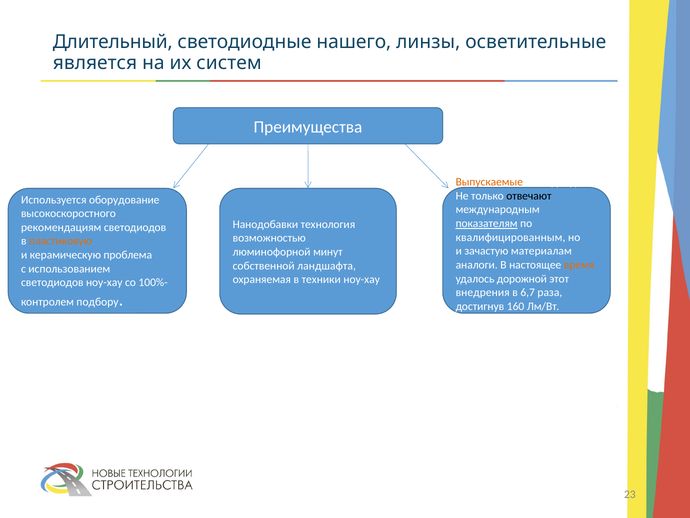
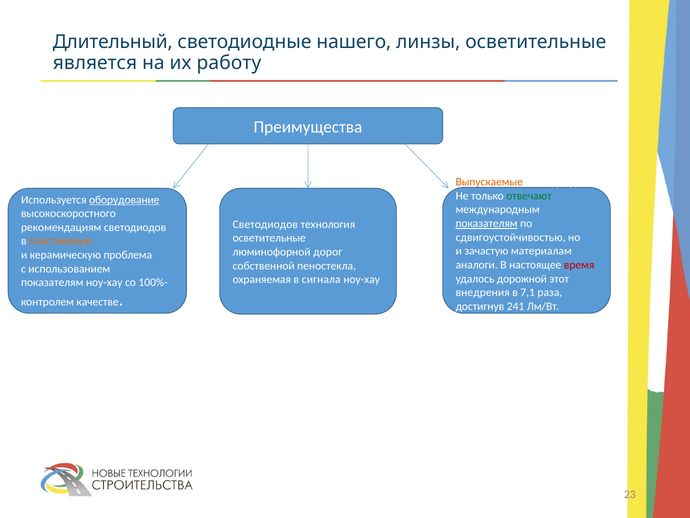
систем: систем -> работу
отвечают colour: black -> green
оборудование underline: none -> present
Нанодобавки at (265, 224): Нанодобавки -> Светодиодов
квалифицированным: квалифицированным -> сдвигоустойчивостью
возможностью at (269, 238): возможностью -> осветительные
минут: минут -> дорог
время colour: orange -> red
ландшафта: ландшафта -> пеностекла
техники: техники -> сигнала
светодиодов at (52, 282): светодиодов -> показателям
6,7: 6,7 -> 7,1
подбору: подбору -> качестве
160: 160 -> 241
